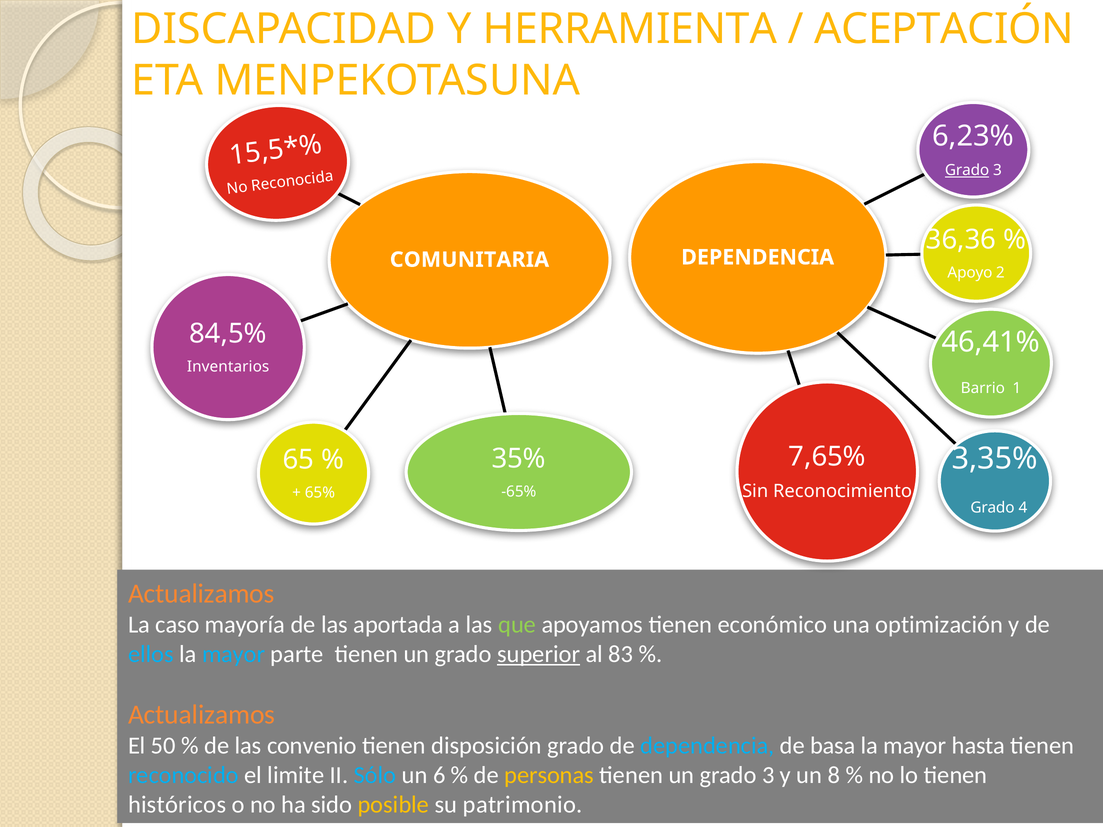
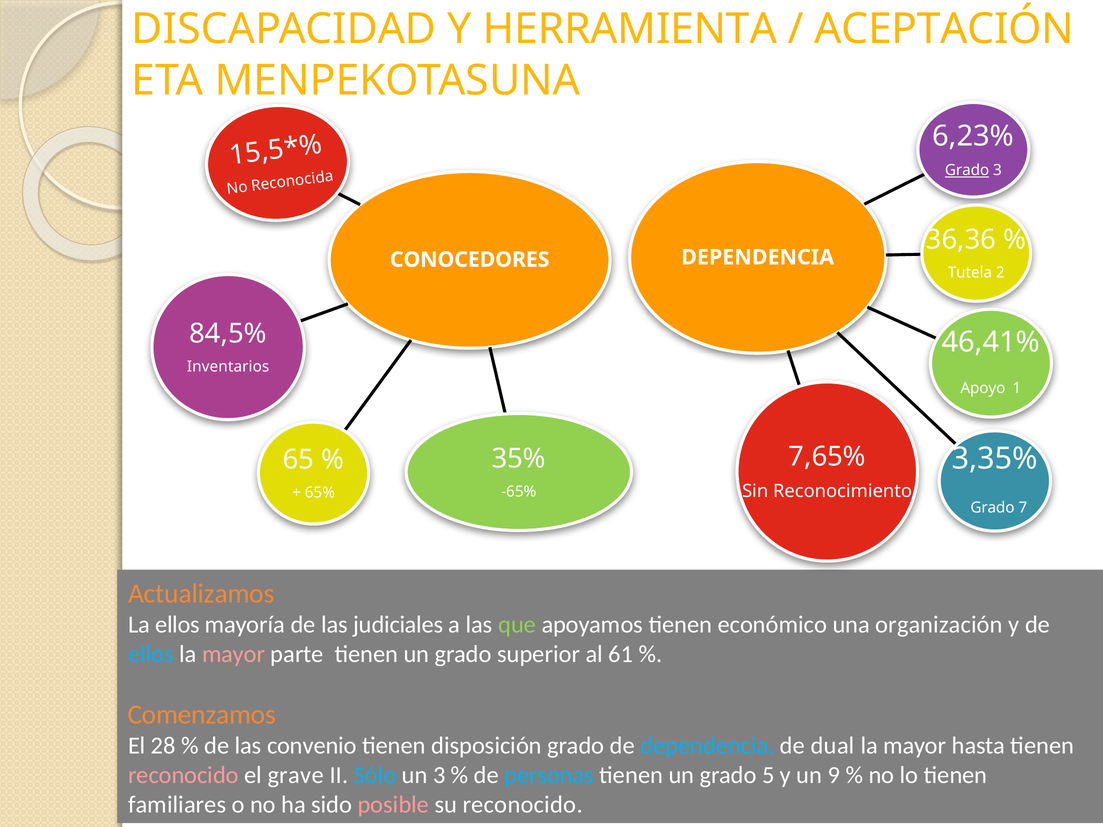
COMUNITARIA: COMUNITARIA -> CONOCEDORES
Apoyo: Apoyo -> Tutela
Barrio: Barrio -> Apoyo
4: 4 -> 7
La caso: caso -> ellos
aportada: aportada -> judiciales
optimización: optimización -> organización
mayor at (234, 654) colour: light blue -> pink
superior underline: present -> none
83: 83 -> 61
Actualizamos at (202, 715): Actualizamos -> Comenzamos
50: 50 -> 28
basa: basa -> dual
reconocido at (183, 776) colour: light blue -> pink
limite: limite -> grave
un 6: 6 -> 3
personas colour: yellow -> light blue
un grado 3: 3 -> 5
8: 8 -> 9
históricos: históricos -> familiares
posible colour: yellow -> pink
su patrimonio: patrimonio -> reconocido
